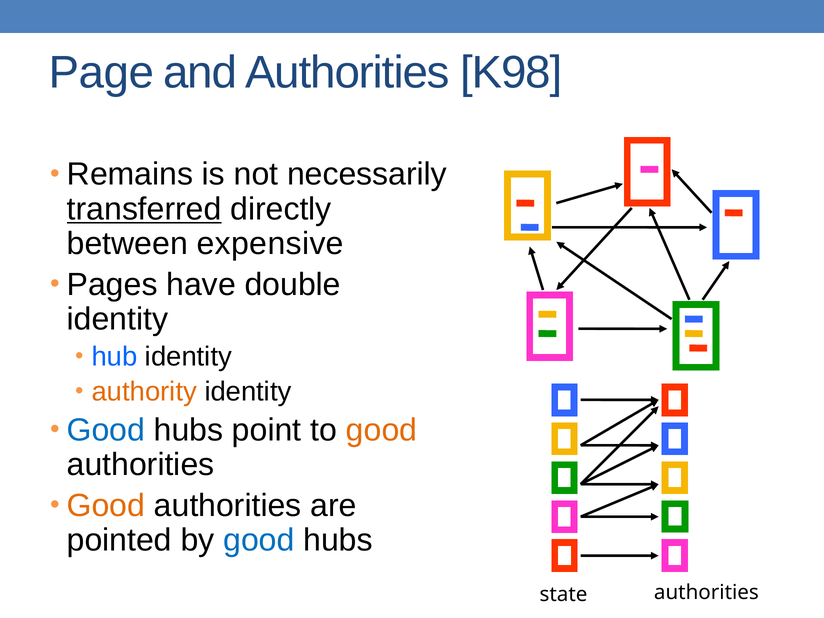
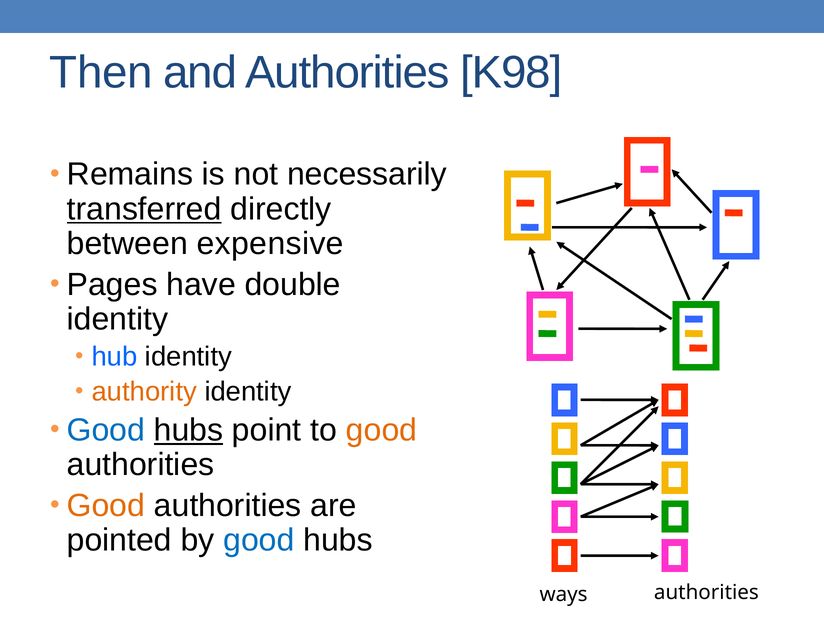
Page: Page -> Then
hubs at (189, 430) underline: none -> present
state: state -> ways
